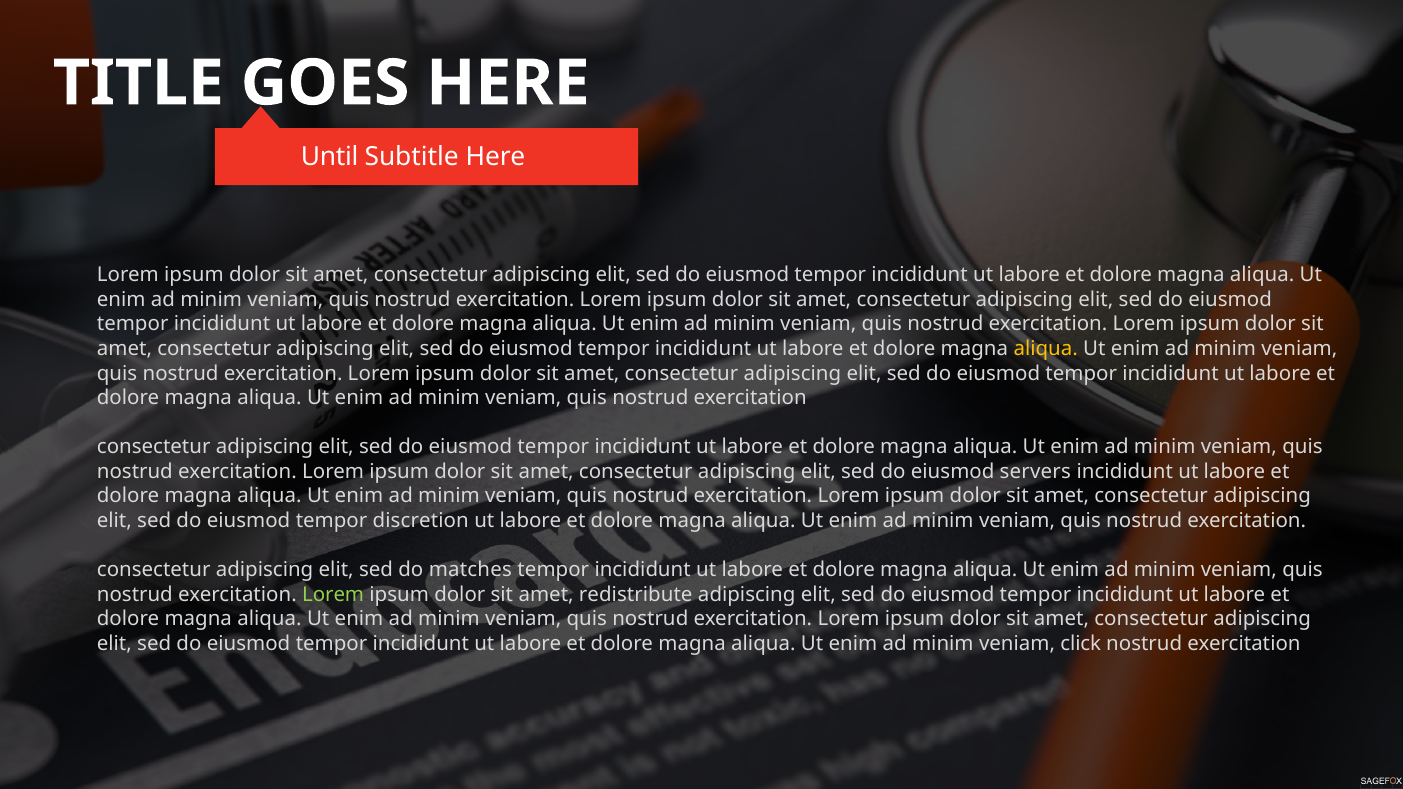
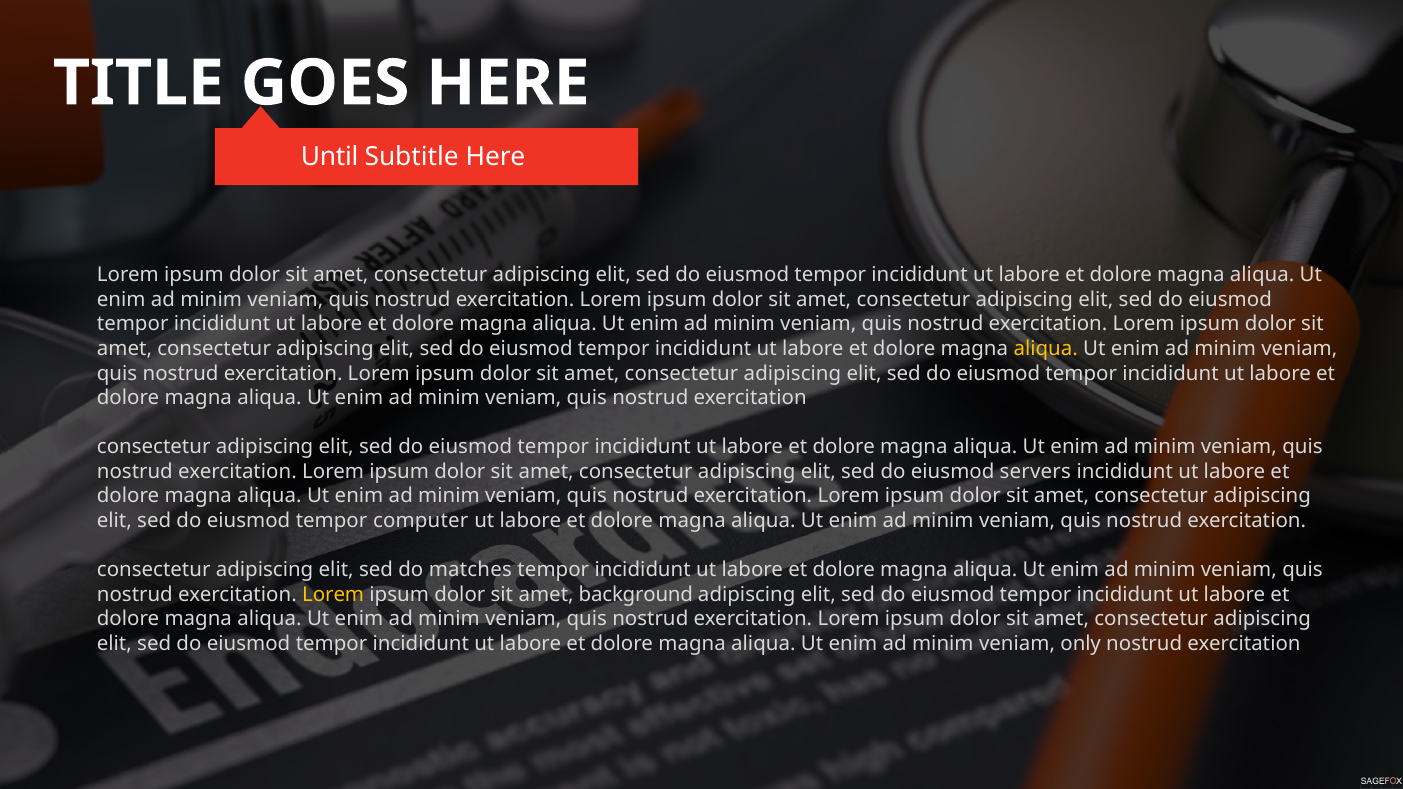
discretion: discretion -> computer
Lorem at (333, 595) colour: light green -> yellow
redistribute: redistribute -> background
click: click -> only
